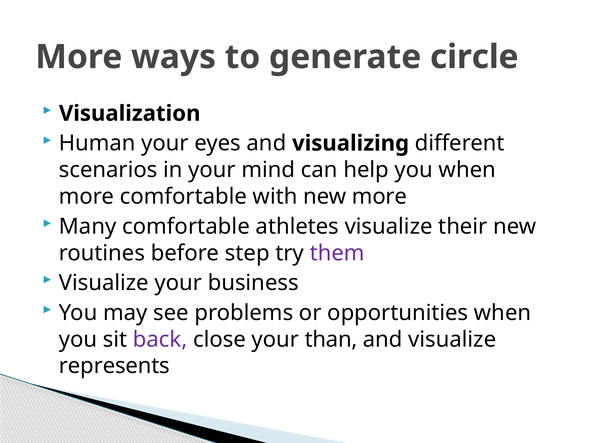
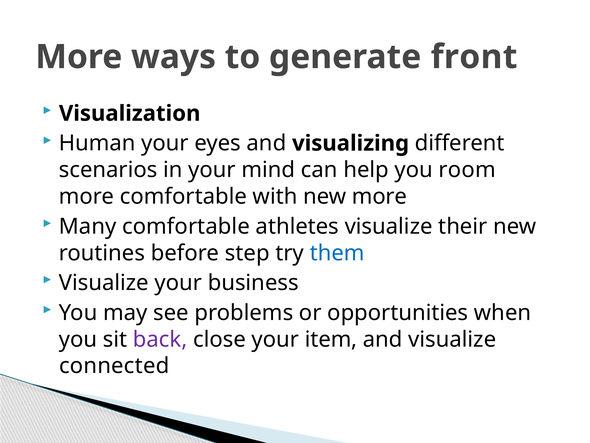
circle: circle -> front
you when: when -> room
them colour: purple -> blue
than: than -> item
represents: represents -> connected
